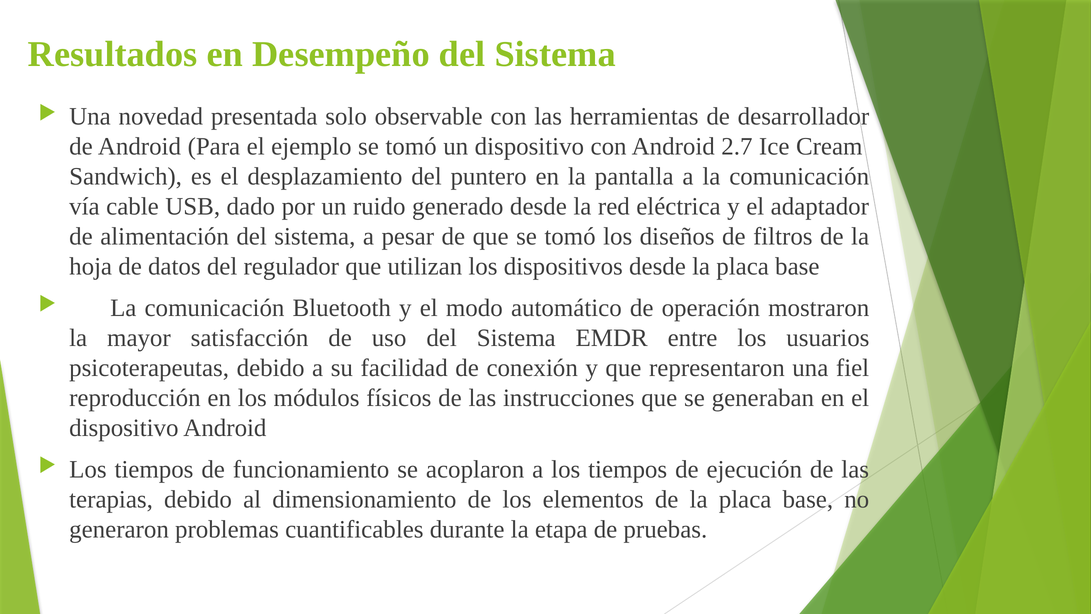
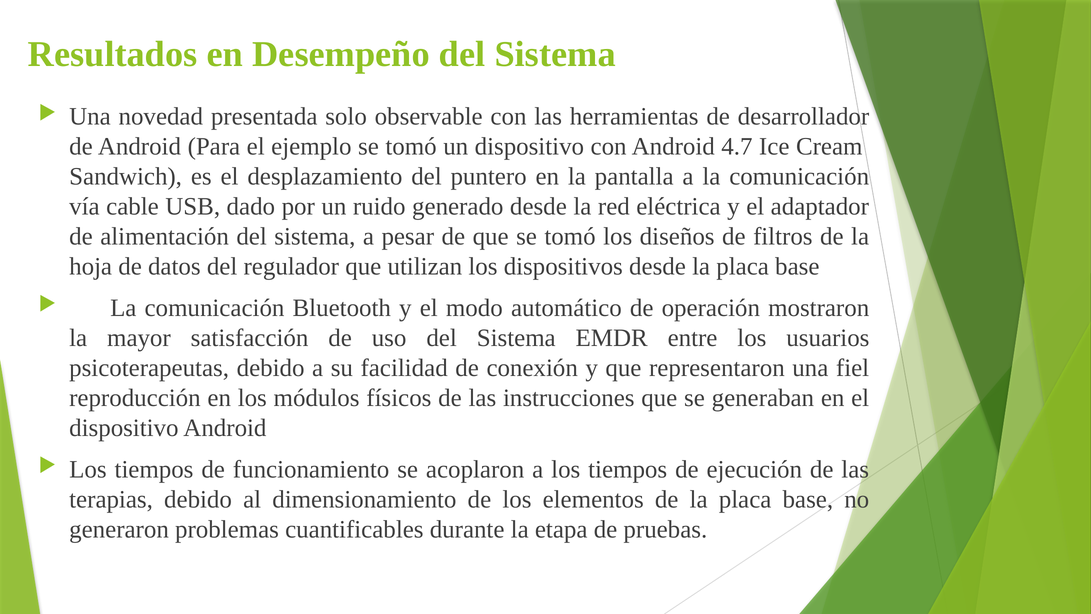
2.7: 2.7 -> 4.7
